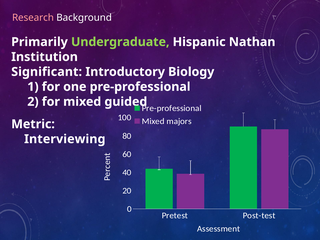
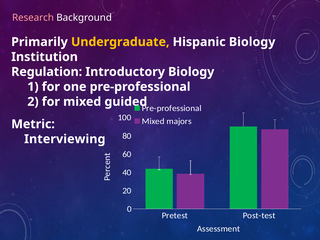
Undergraduate colour: light green -> yellow
Hispanic Nathan: Nathan -> Biology
Significant: Significant -> Regulation
